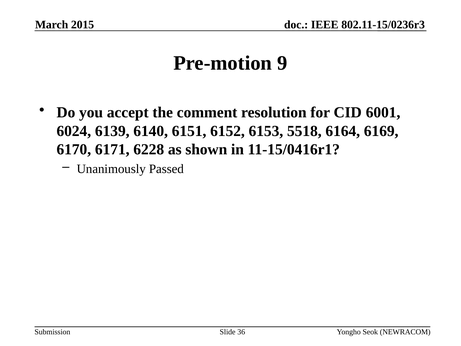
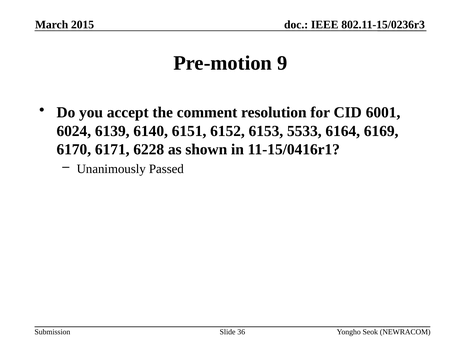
5518: 5518 -> 5533
